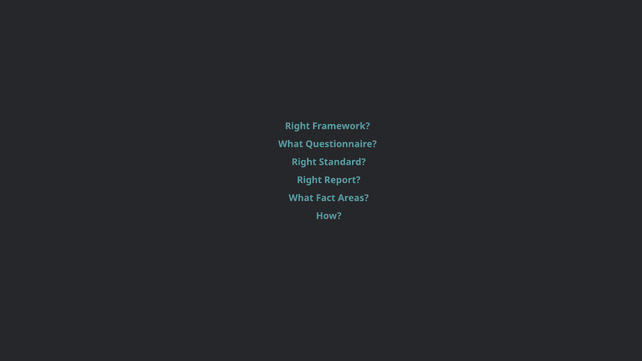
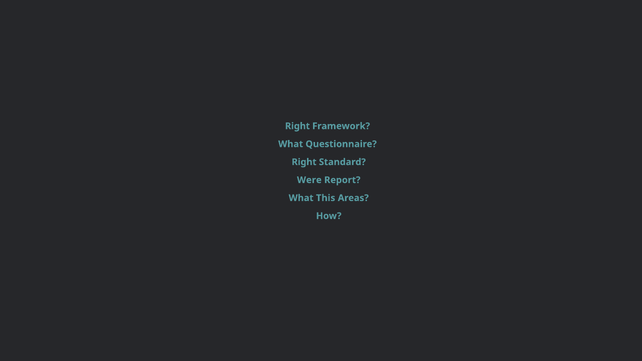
Right at (309, 180): Right -> Were
Fact: Fact -> This
